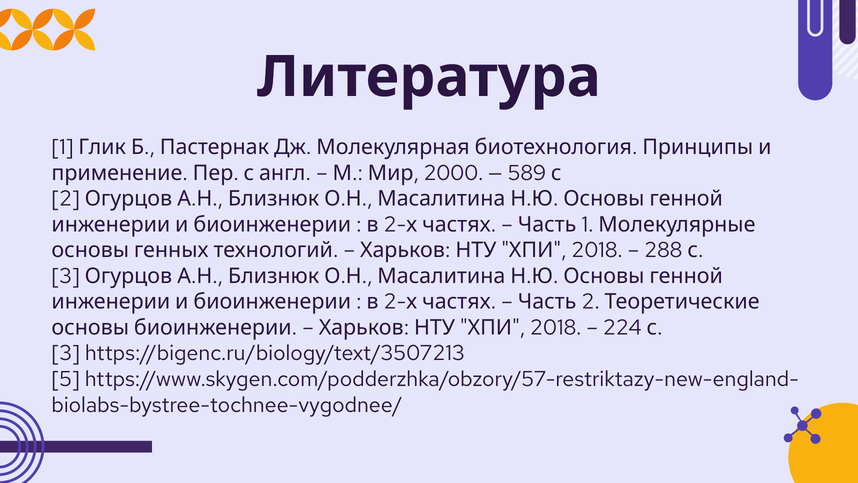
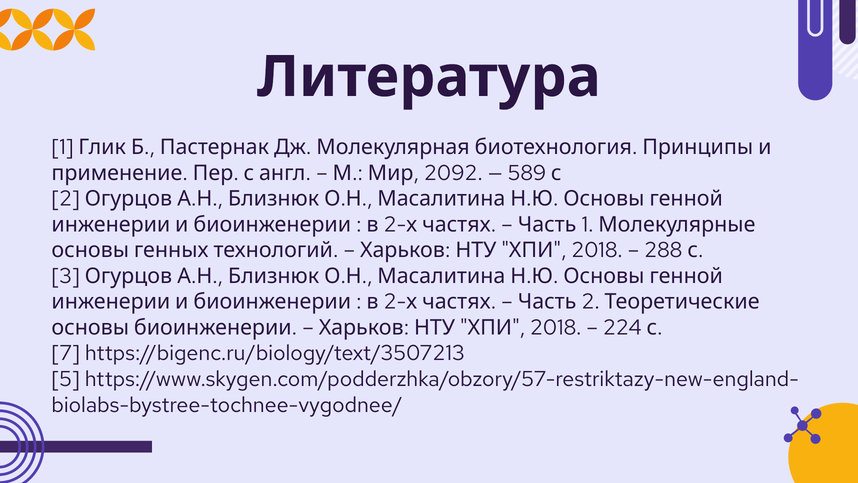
2000: 2000 -> 2092
3 at (66, 353): 3 -> 7
